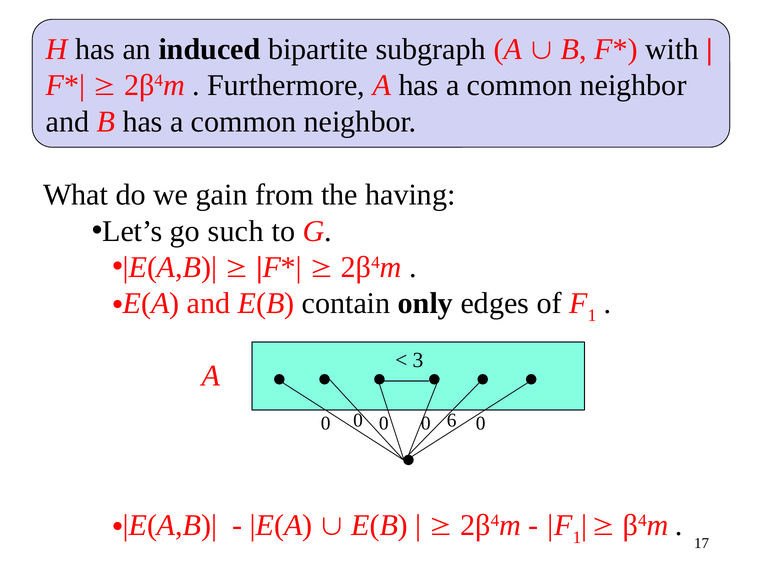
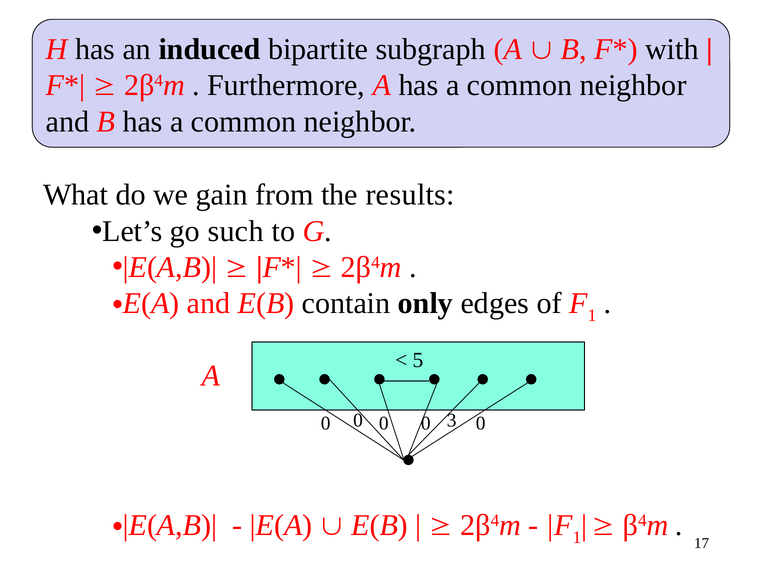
having: having -> results
3: 3 -> 5
6: 6 -> 3
